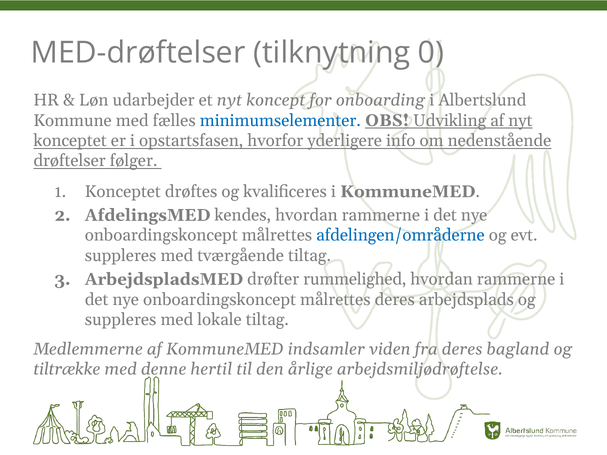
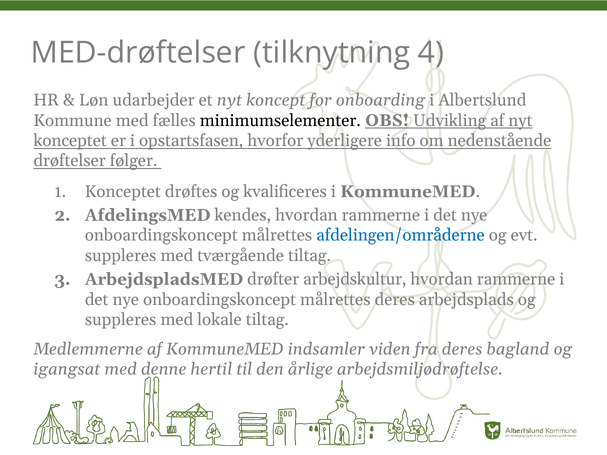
0: 0 -> 4
minimumselementer colour: blue -> black
rummelighed: rummelighed -> arbejdskultur
tiltrække: tiltrække -> igangsat
